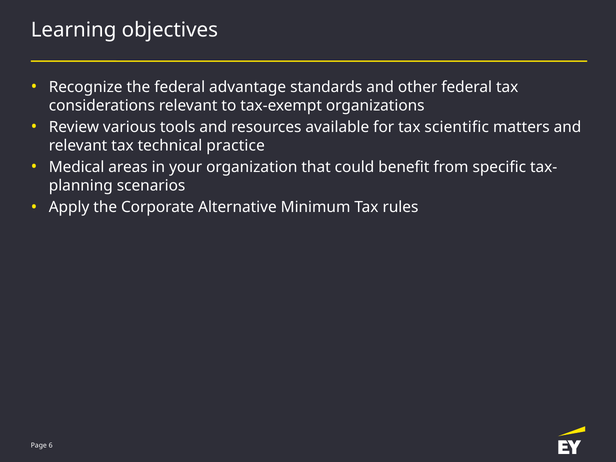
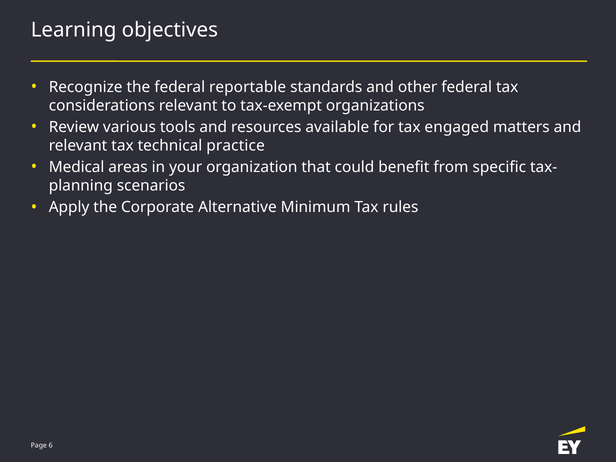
advantage: advantage -> reportable
scientific: scientific -> engaged
